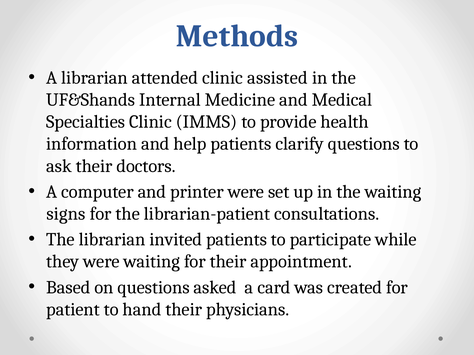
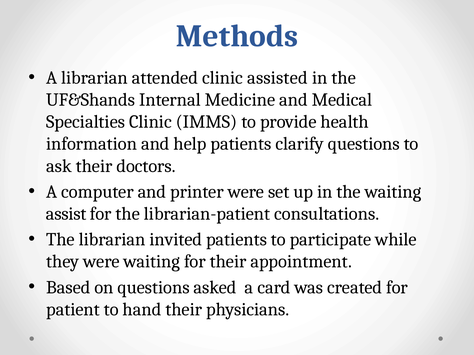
signs: signs -> assist
